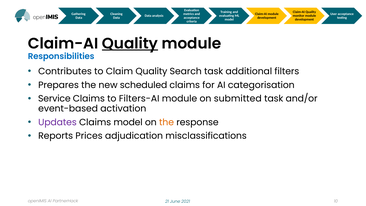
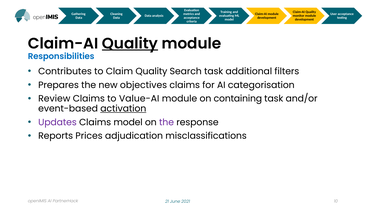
scheduled: scheduled -> objectives
Service: Service -> Review
Filters-AI: Filters-AI -> Value-AI
submitted: submitted -> containing
activation underline: none -> present
the at (167, 122) colour: orange -> purple
